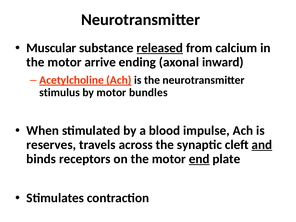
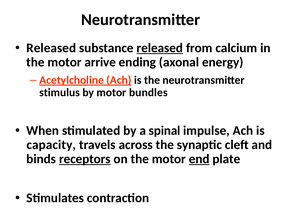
Muscular at (51, 48): Muscular -> Released
inward: inward -> energy
blood: blood -> spinal
reserves: reserves -> capacity
and underline: present -> none
receptors underline: none -> present
